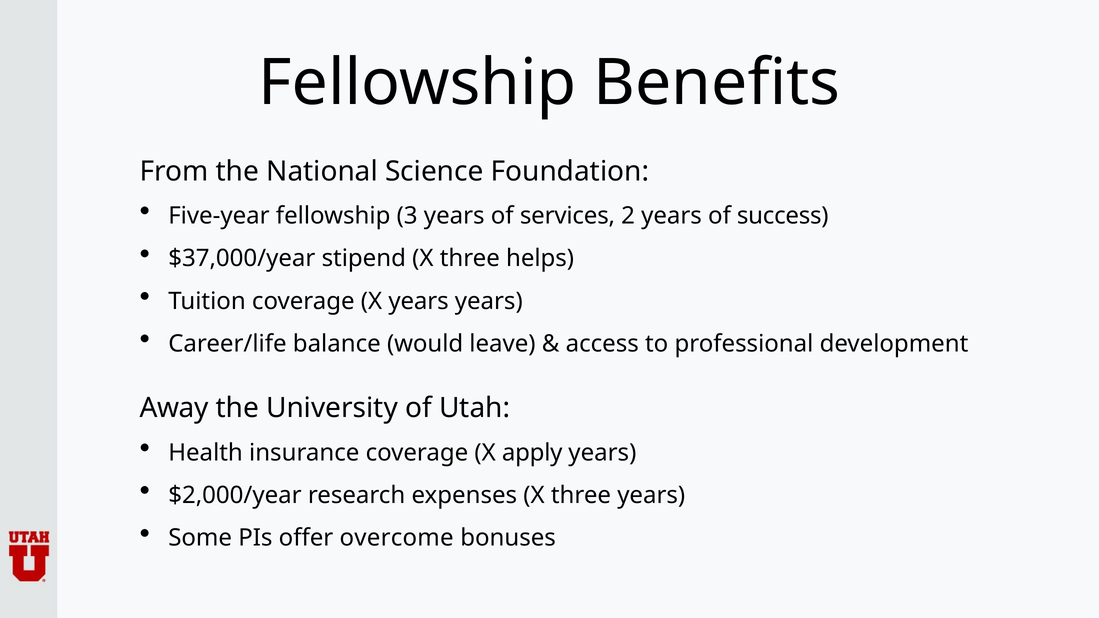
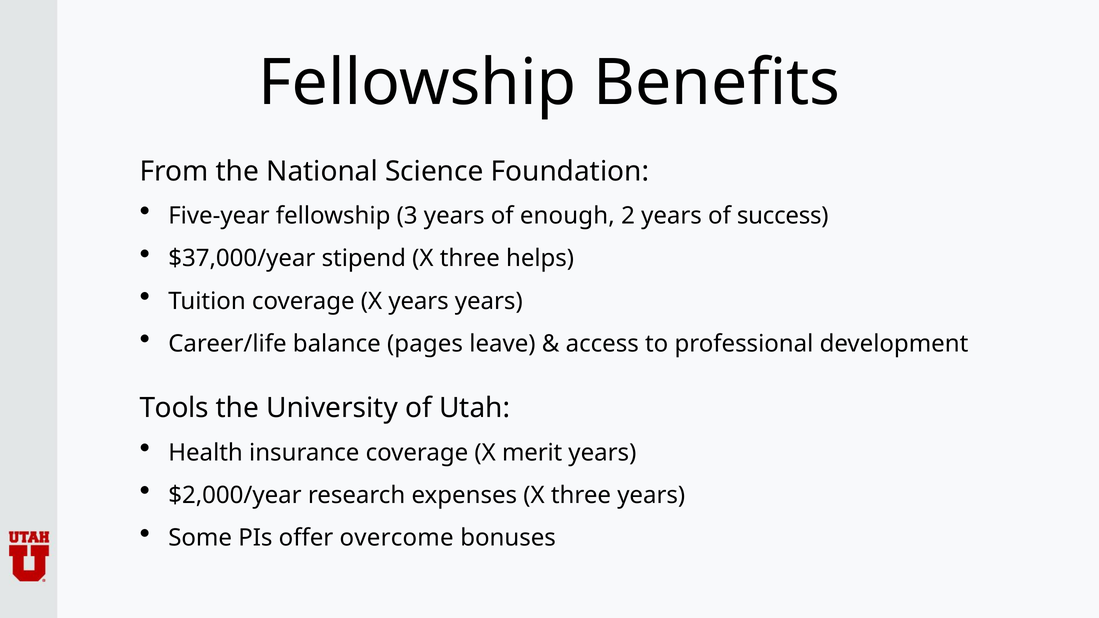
services: services -> enough
would: would -> pages
Away: Away -> Tools
apply: apply -> merit
